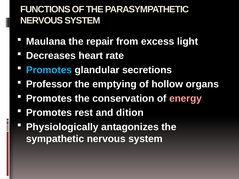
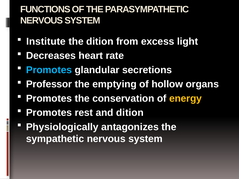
Maulana: Maulana -> Institute
the repair: repair -> dition
energy colour: pink -> yellow
